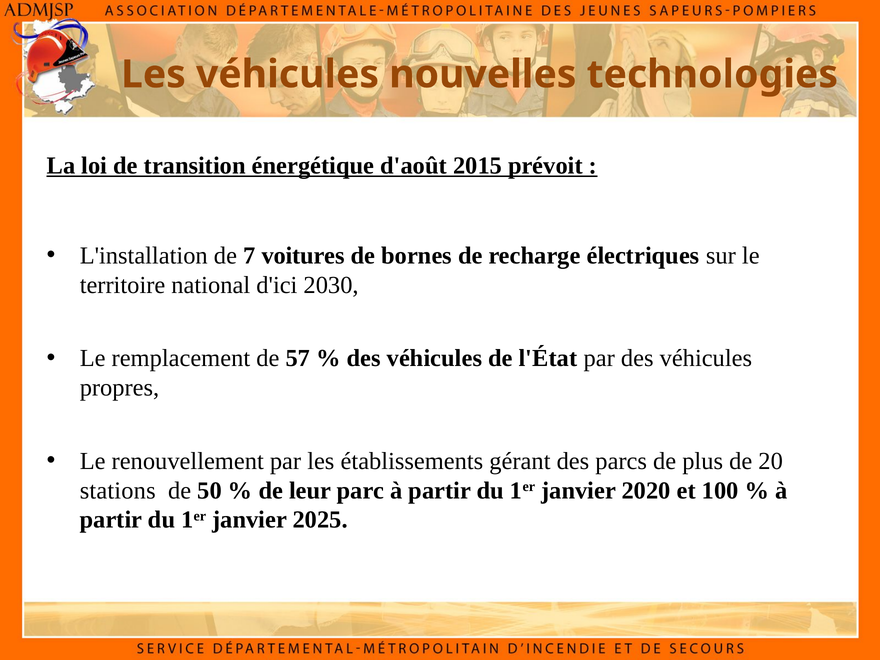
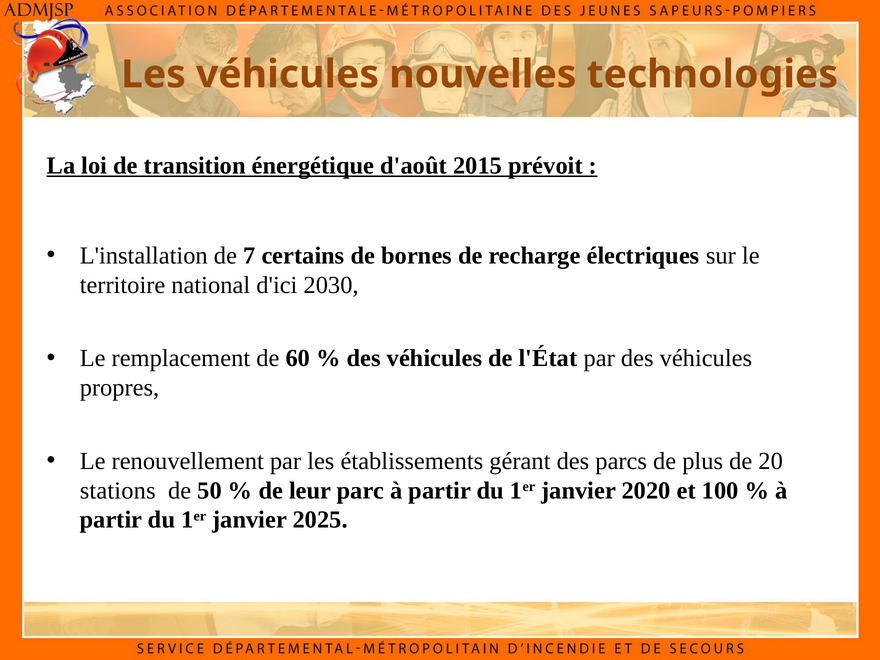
voitures: voitures -> certains
57: 57 -> 60
